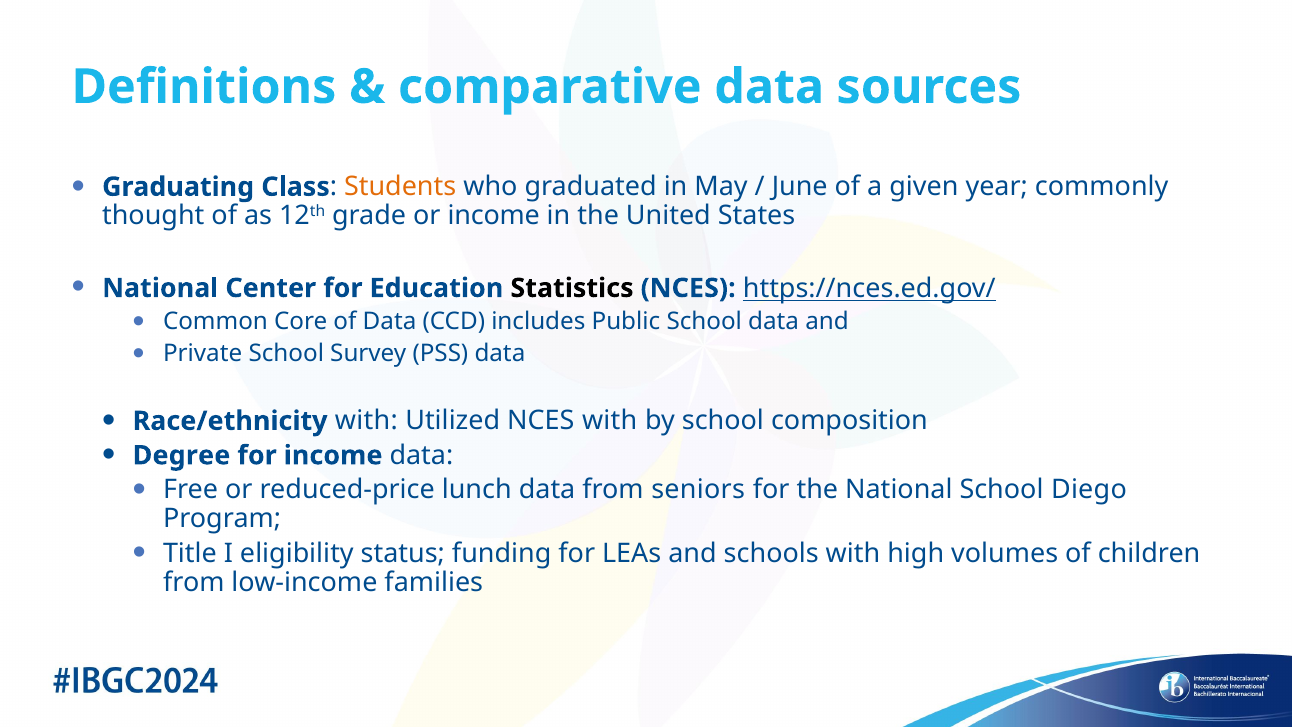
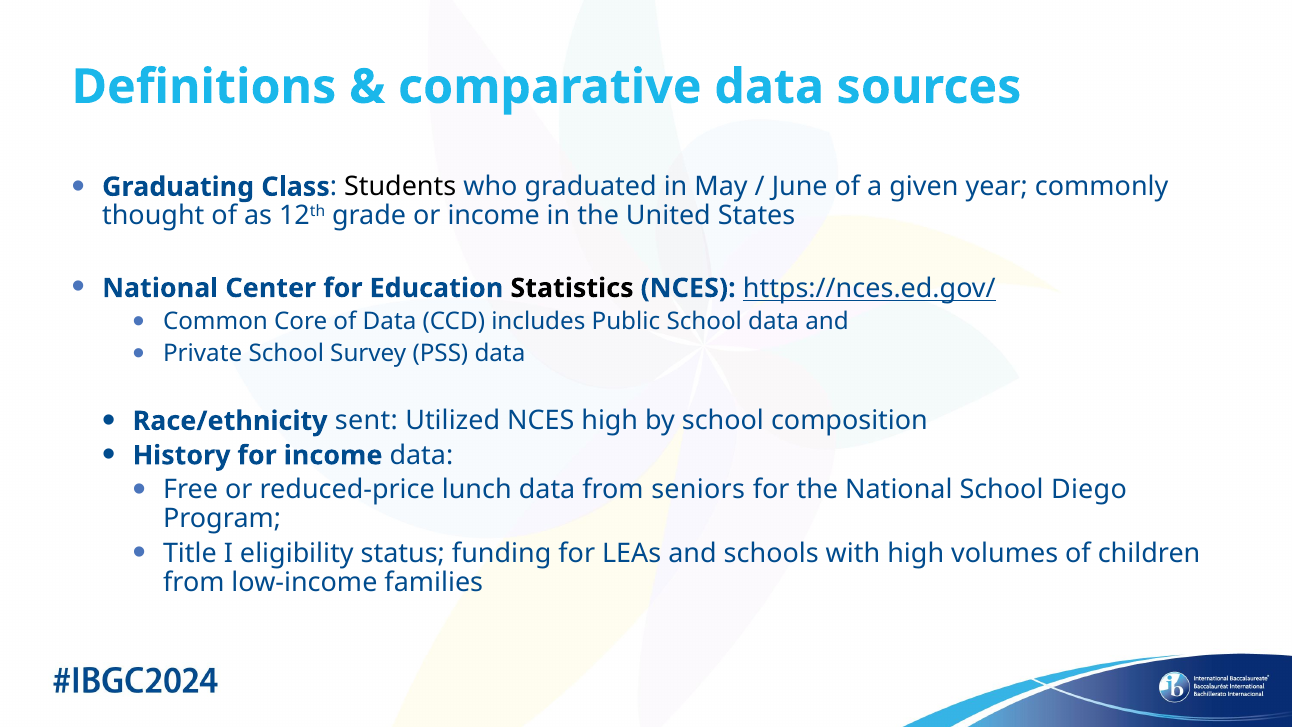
Students colour: orange -> black
Race/ethnicity with: with -> sent
NCES with: with -> high
Degree: Degree -> History
